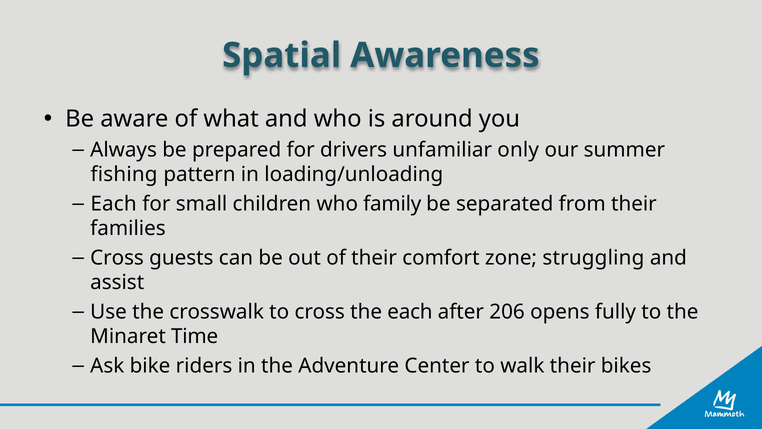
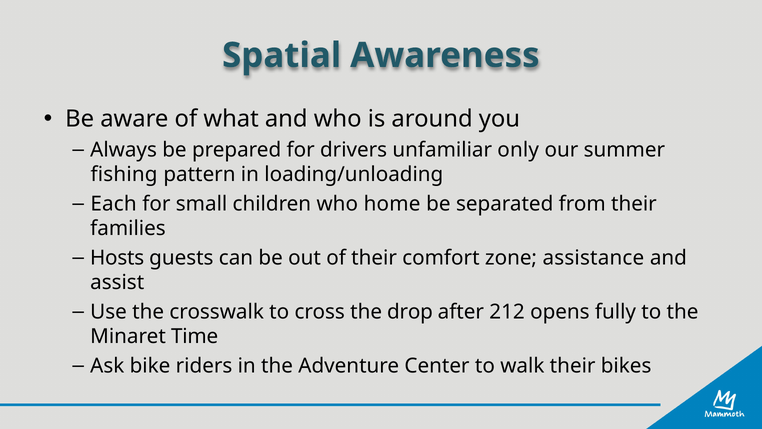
family: family -> home
Cross at (117, 258): Cross -> Hosts
struggling: struggling -> assistance
the each: each -> drop
206: 206 -> 212
